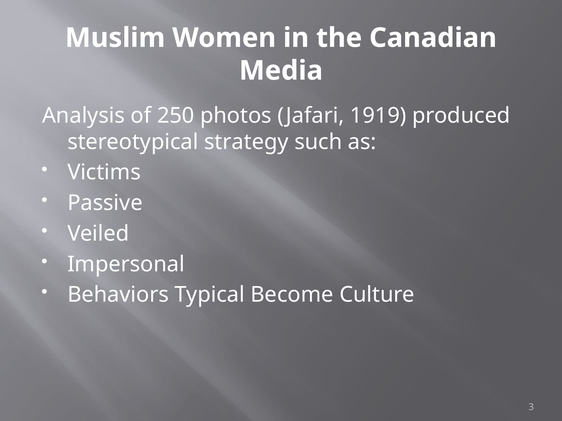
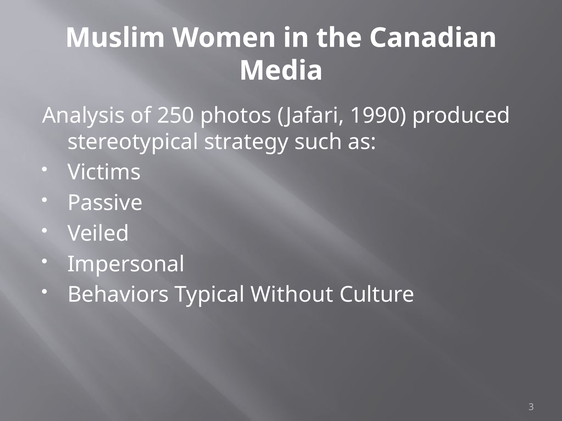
1919: 1919 -> 1990
Become: Become -> Without
